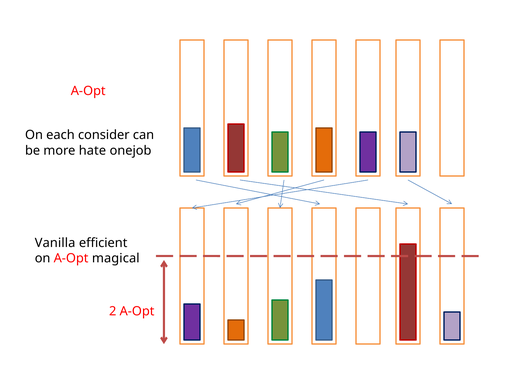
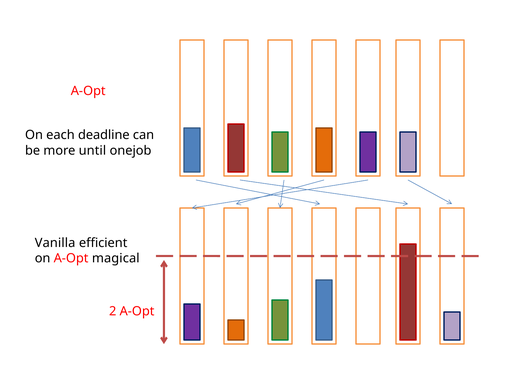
consider: consider -> deadline
hate: hate -> until
